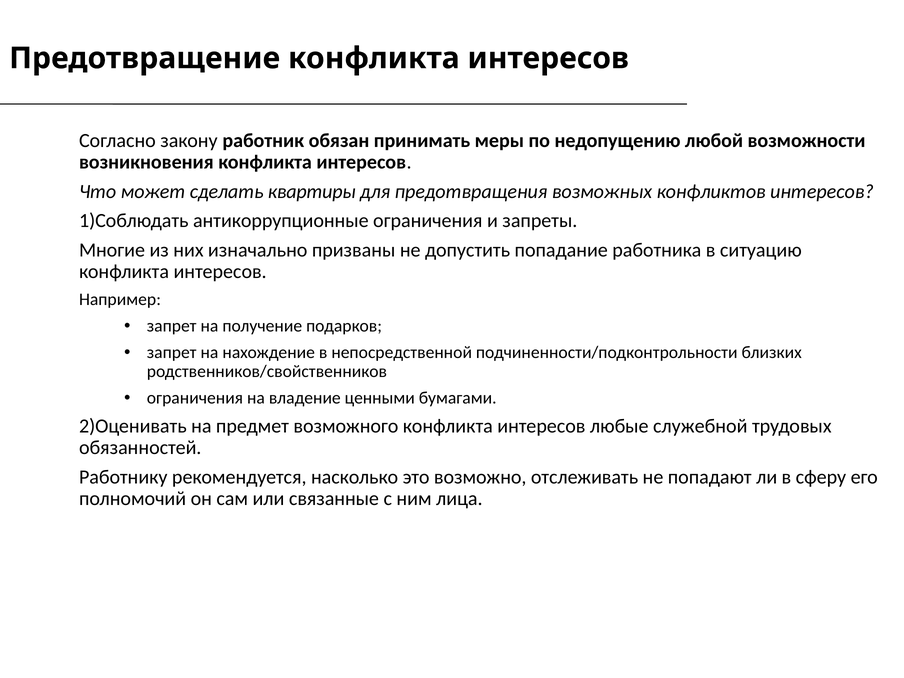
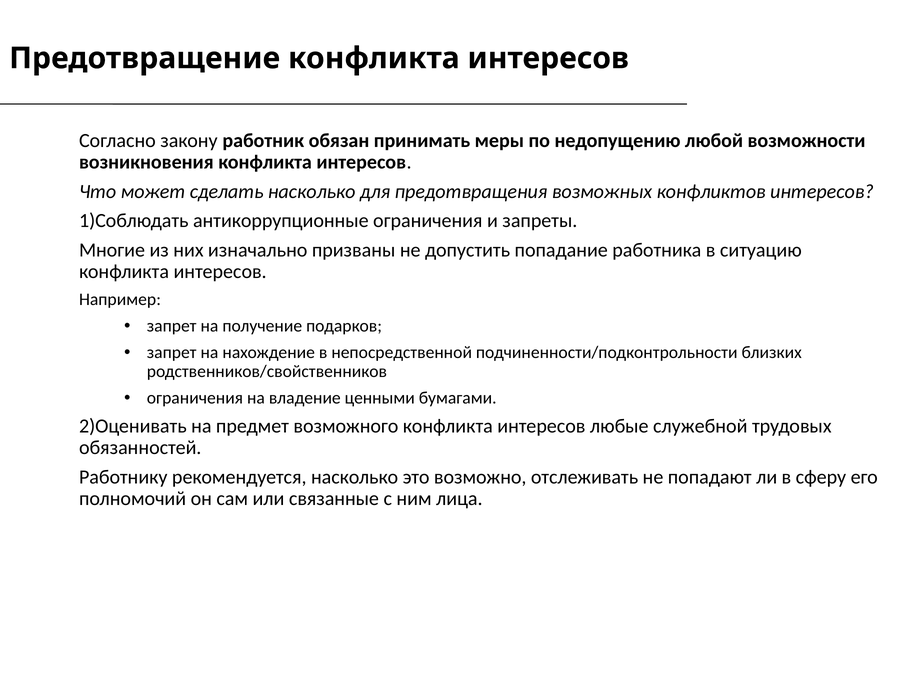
сделать квартиры: квартиры -> насколько
